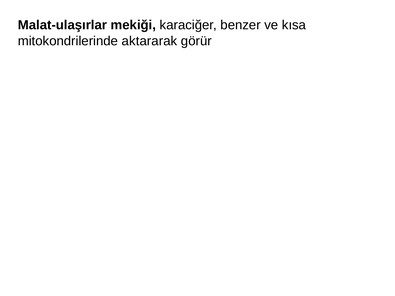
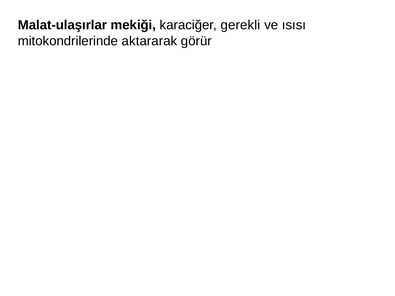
benzer: benzer -> gerekli
kısa: kısa -> ısısı
